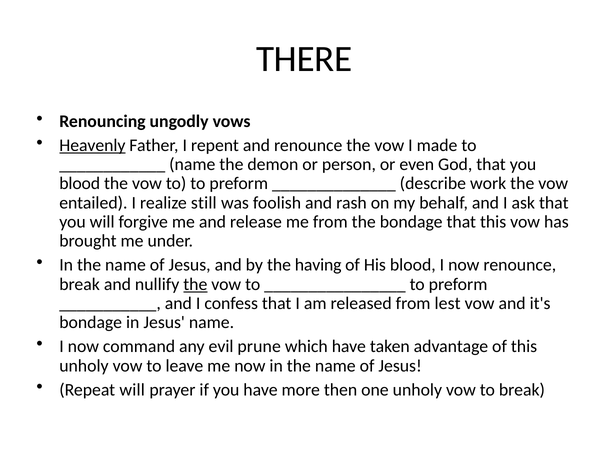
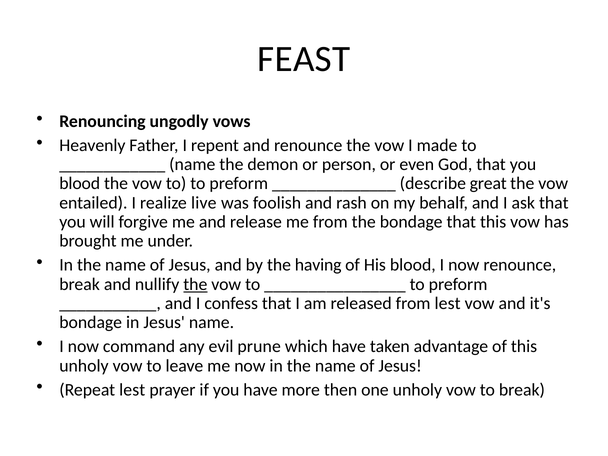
THERE: THERE -> FEAST
Heavenly underline: present -> none
work: work -> great
still: still -> live
Repeat will: will -> lest
